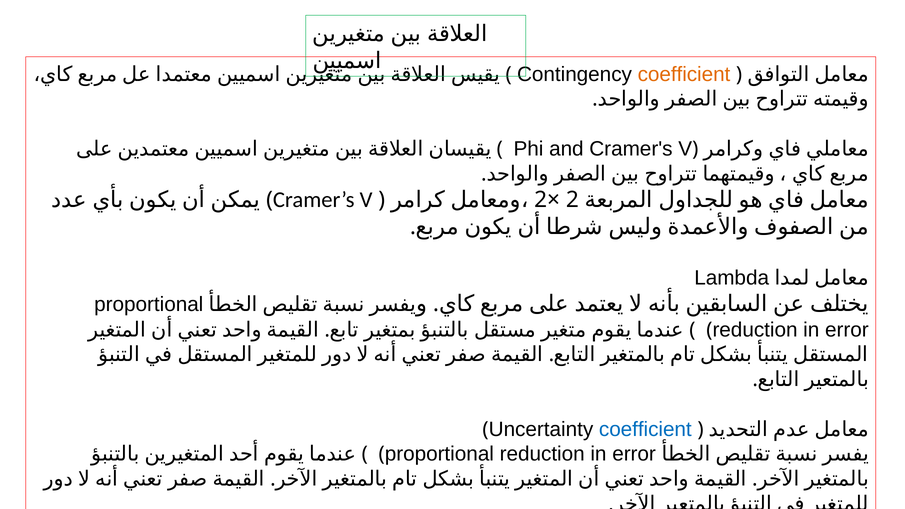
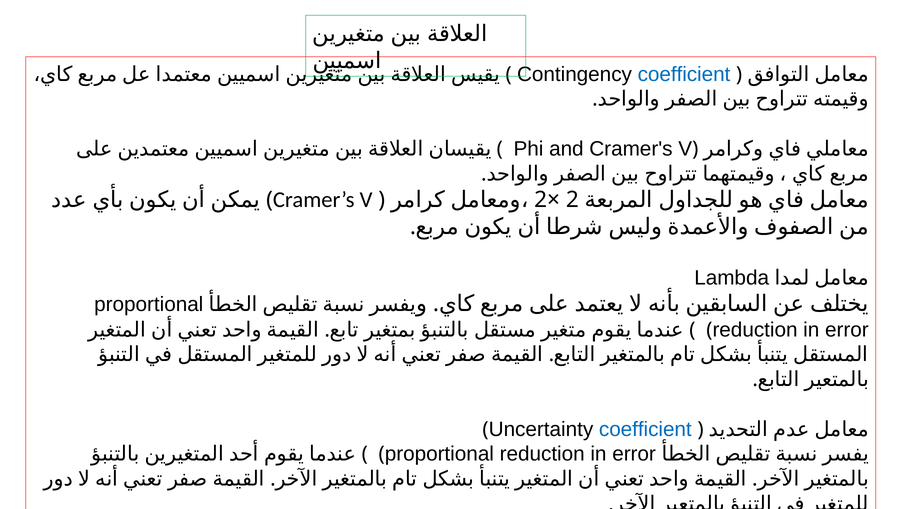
coefficient at (684, 74) colour: orange -> blue
